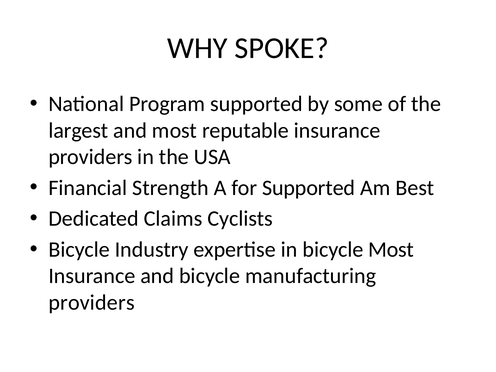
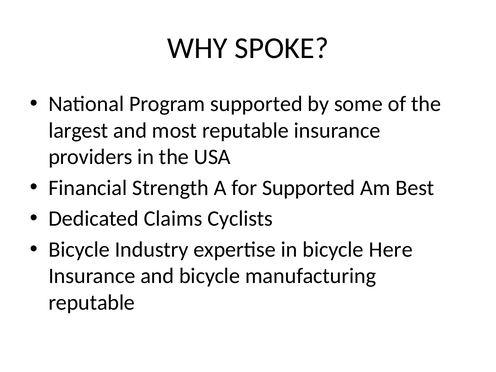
bicycle Most: Most -> Here
providers at (92, 303): providers -> reputable
